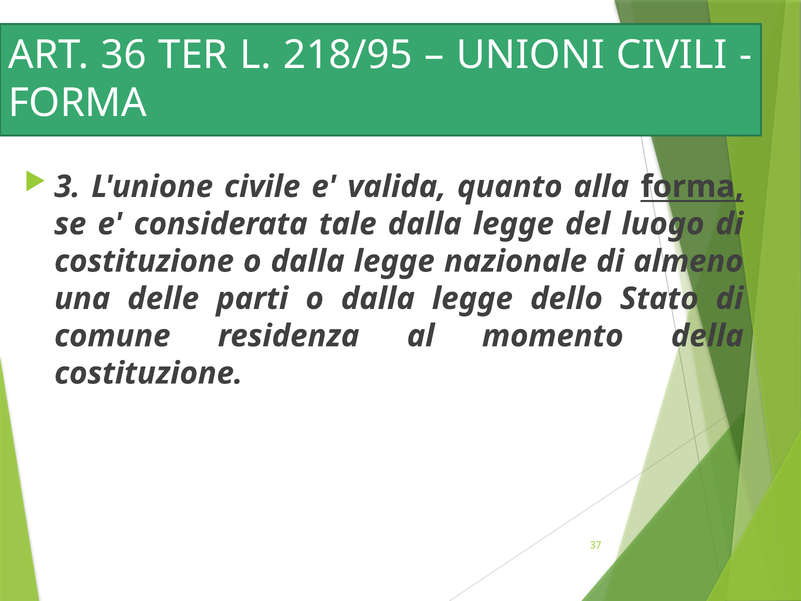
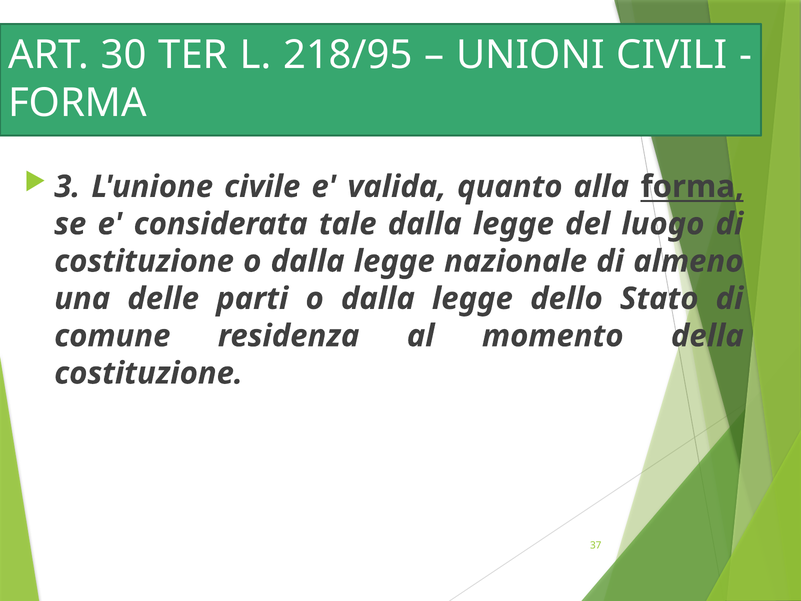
36: 36 -> 30
